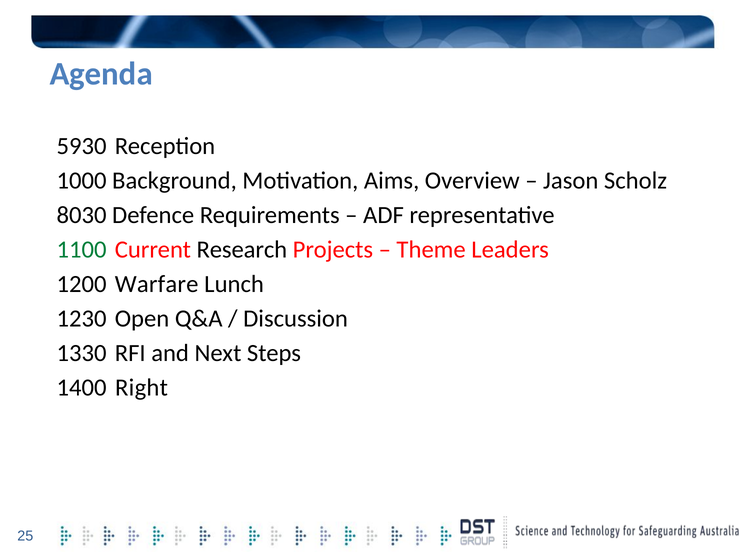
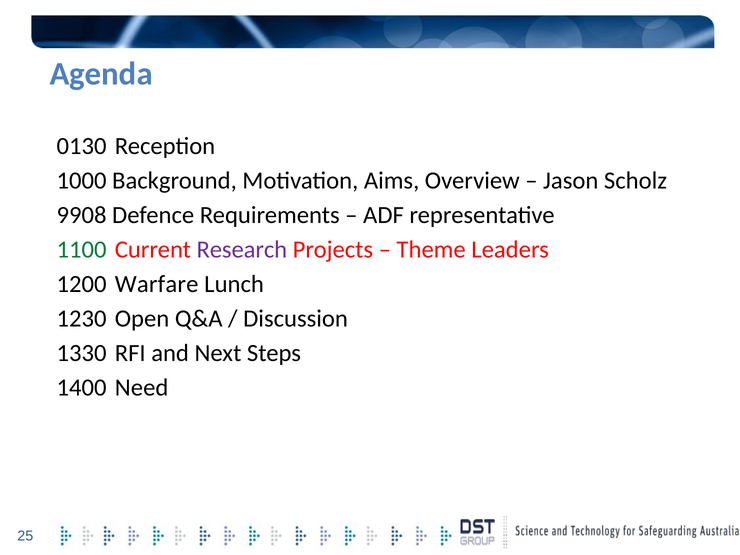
5930: 5930 -> 0130
8030: 8030 -> 9908
Research colour: black -> purple
Right: Right -> Need
